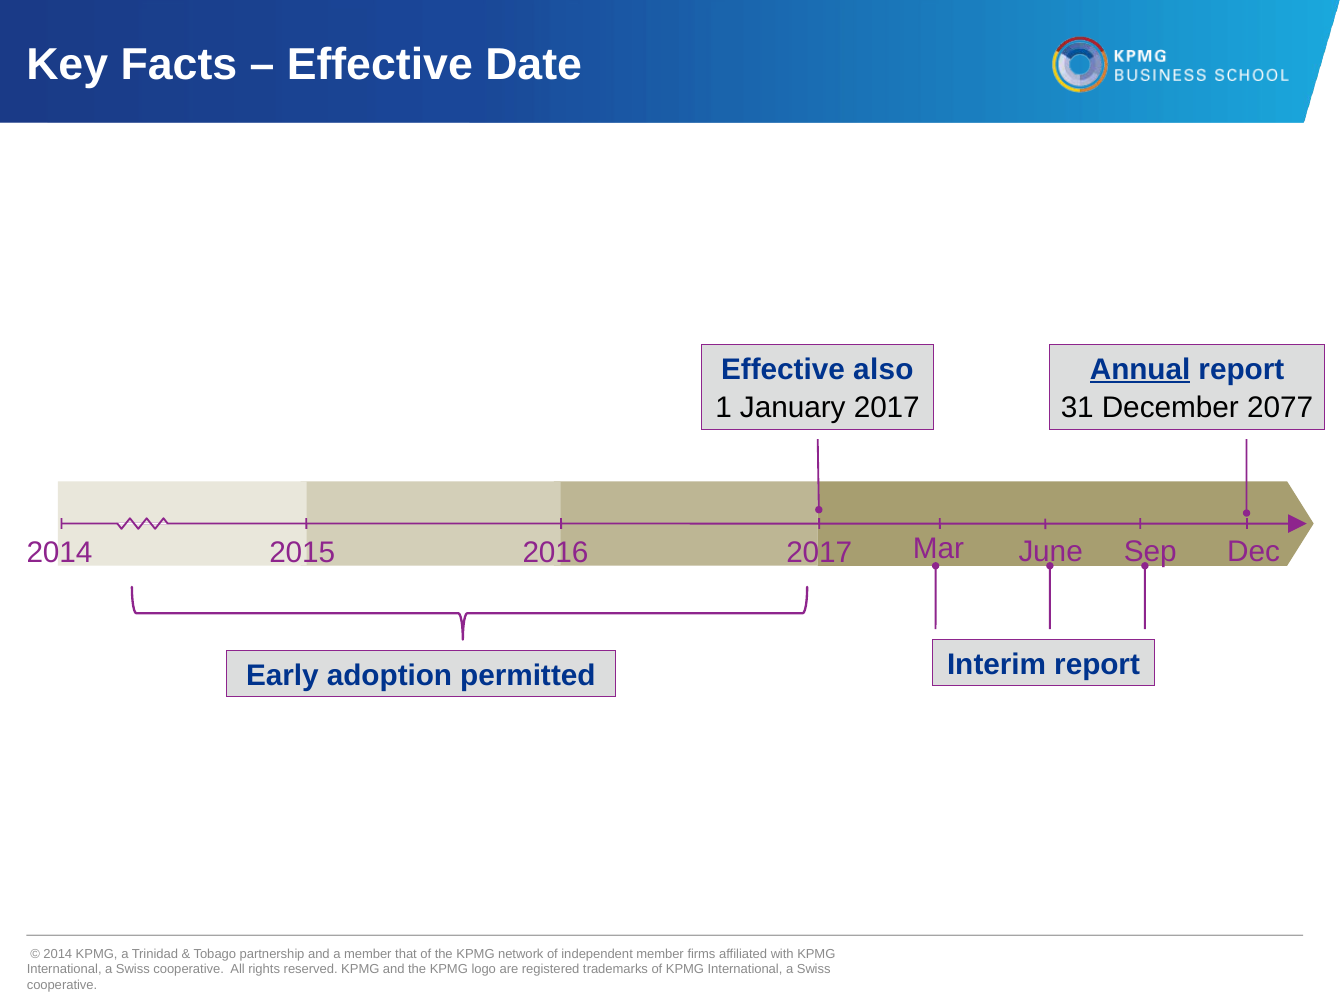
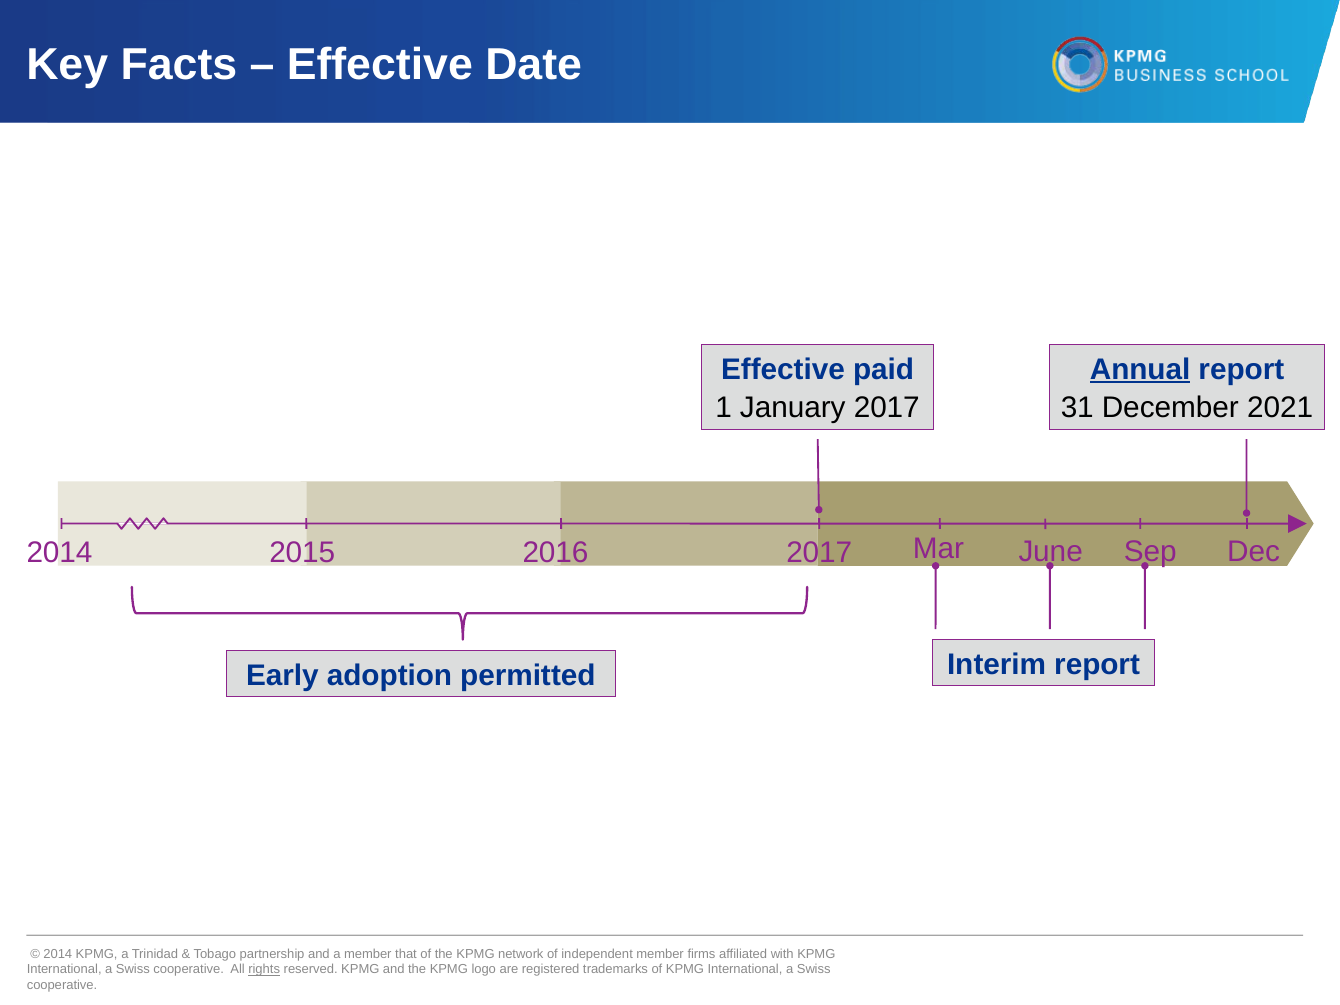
also: also -> paid
2077: 2077 -> 2021
rights underline: none -> present
